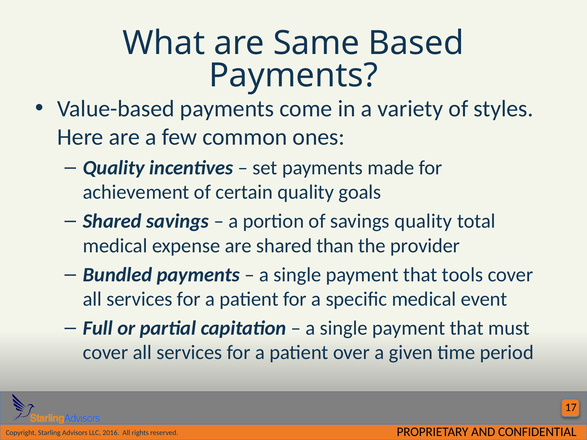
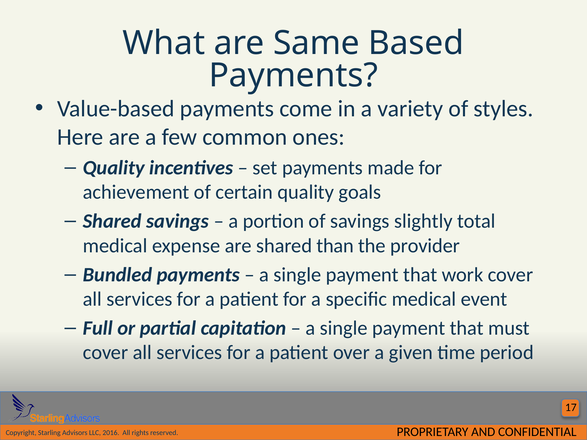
savings quality: quality -> slightly
tools: tools -> work
